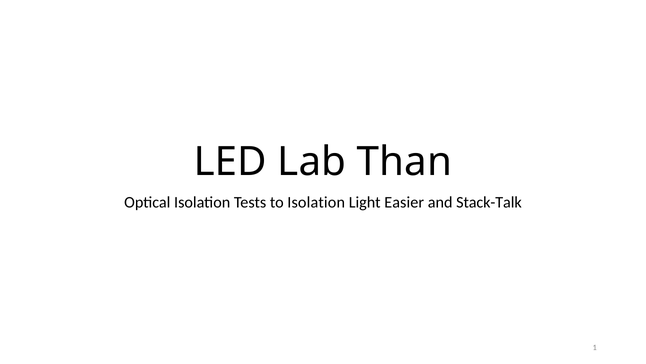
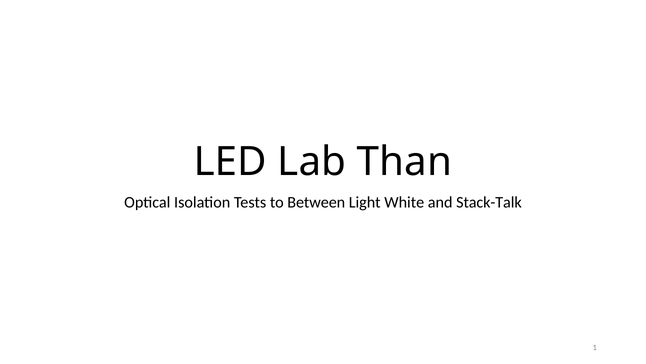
to Isolation: Isolation -> Between
Easier: Easier -> White
